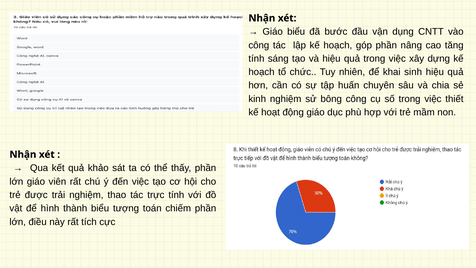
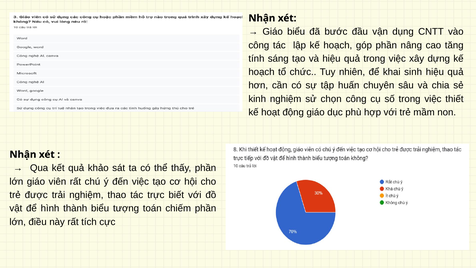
bông: bông -> chọn
trực tính: tính -> biết
